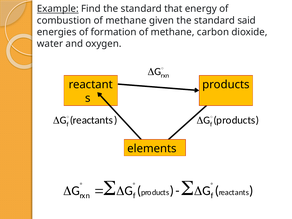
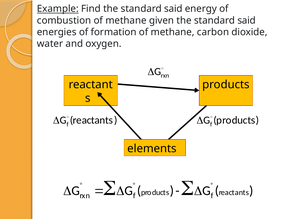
Find the standard that: that -> said
